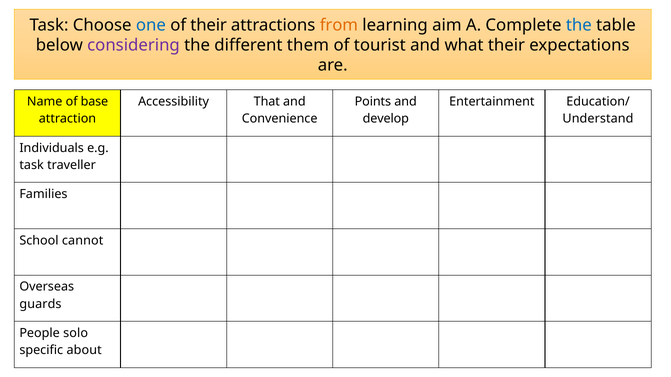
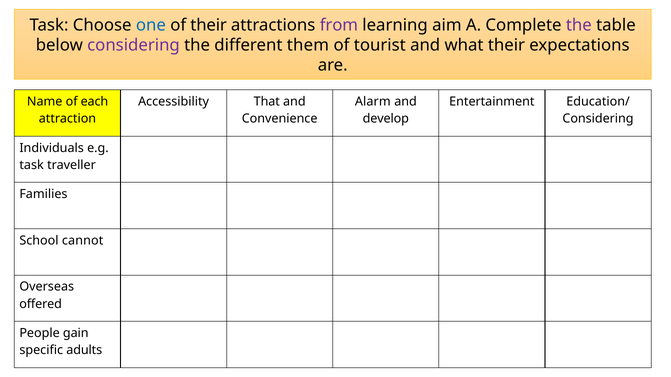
from colour: orange -> purple
the at (579, 25) colour: blue -> purple
base: base -> each
Points: Points -> Alarm
Understand at (598, 119): Understand -> Considering
guards: guards -> offered
solo: solo -> gain
about: about -> adults
